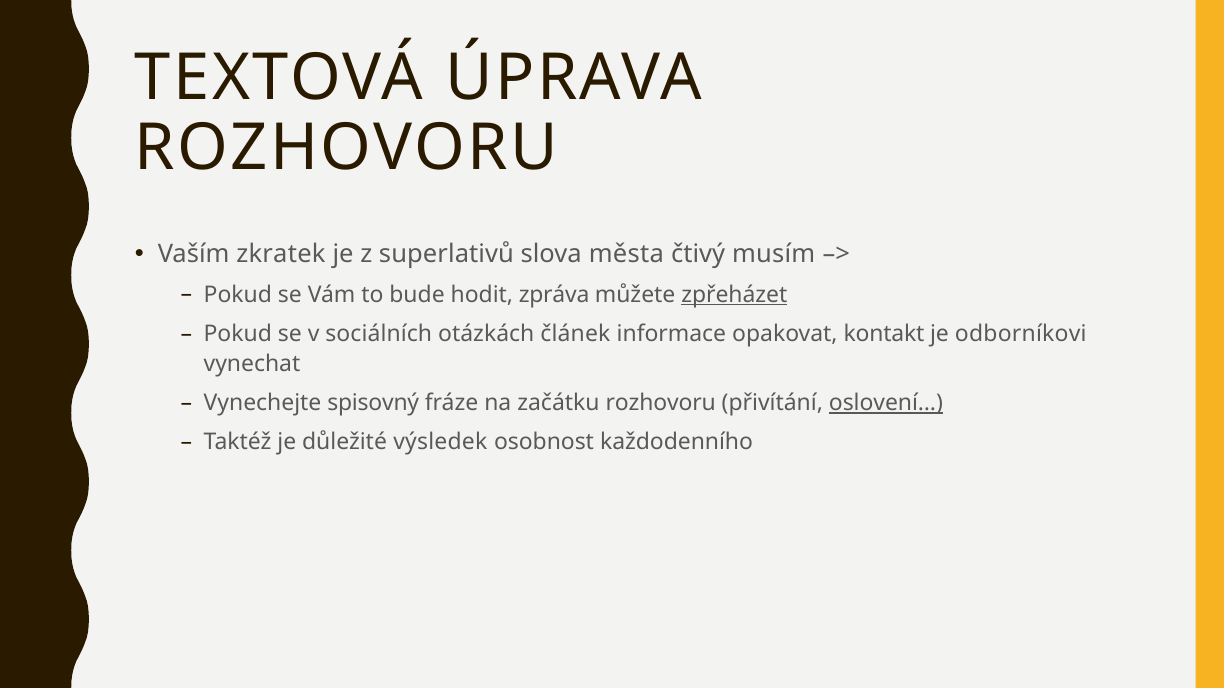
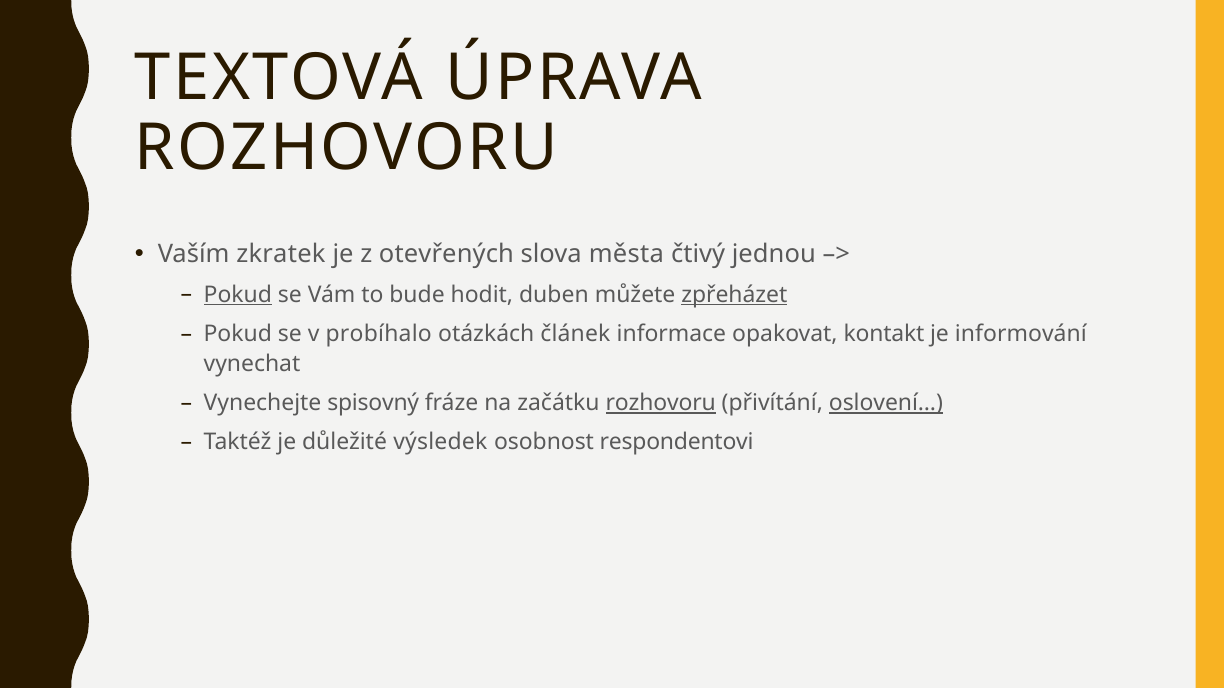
superlativů: superlativů -> otevřených
musím: musím -> jednou
Pokud at (238, 295) underline: none -> present
zpráva: zpráva -> duben
sociálních: sociálních -> probíhalo
odborníkovi: odborníkovi -> informování
rozhovoru at (661, 403) underline: none -> present
každodenního: každodenního -> respondentovi
